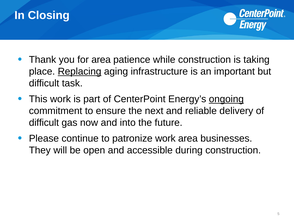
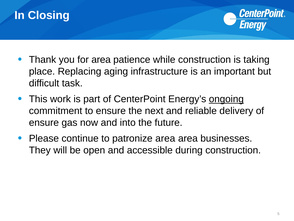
Replacing underline: present -> none
difficult at (44, 122): difficult -> ensure
patronize work: work -> area
